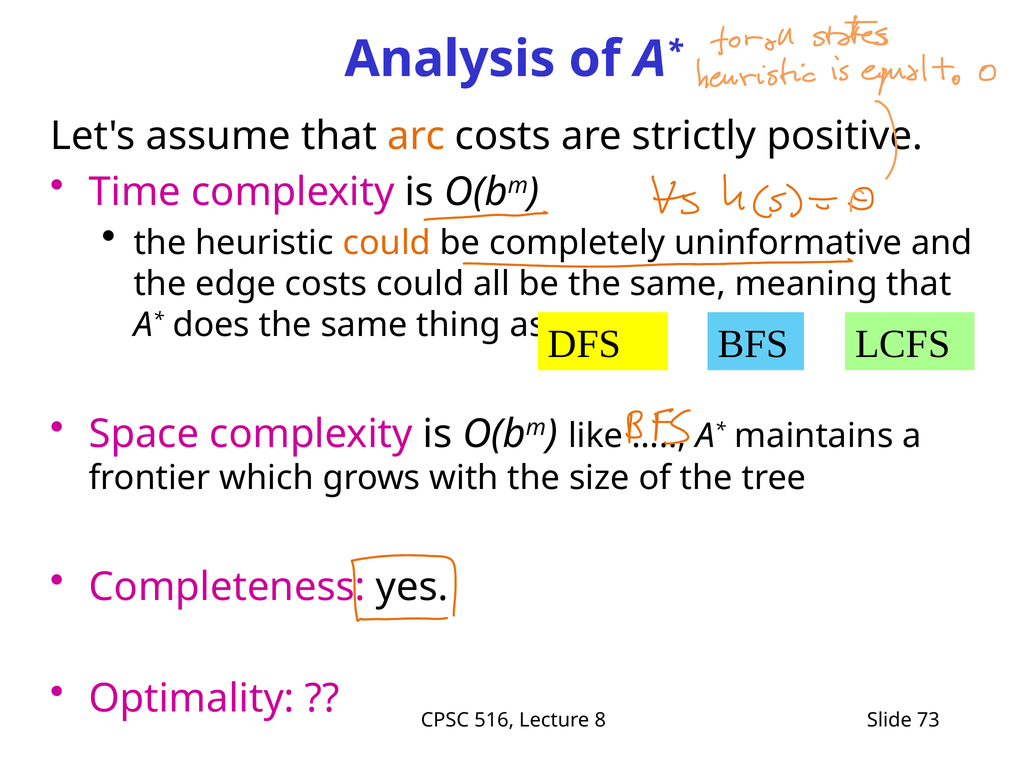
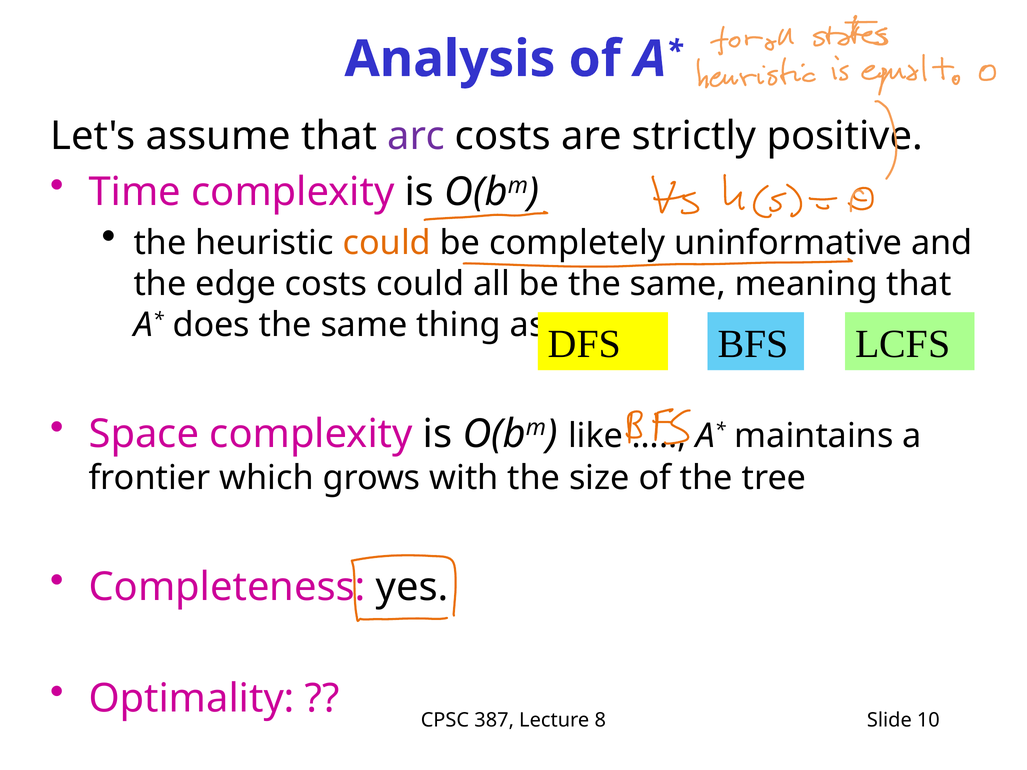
arc colour: orange -> purple
516: 516 -> 387
73: 73 -> 10
